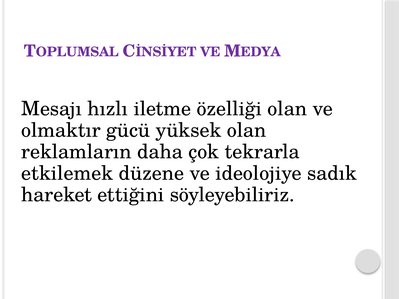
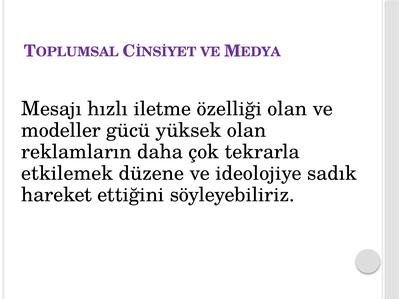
olmaktır: olmaktır -> modeller
